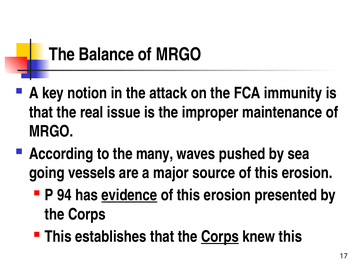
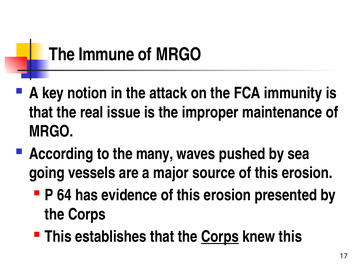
Balance: Balance -> Immune
94: 94 -> 64
evidence underline: present -> none
